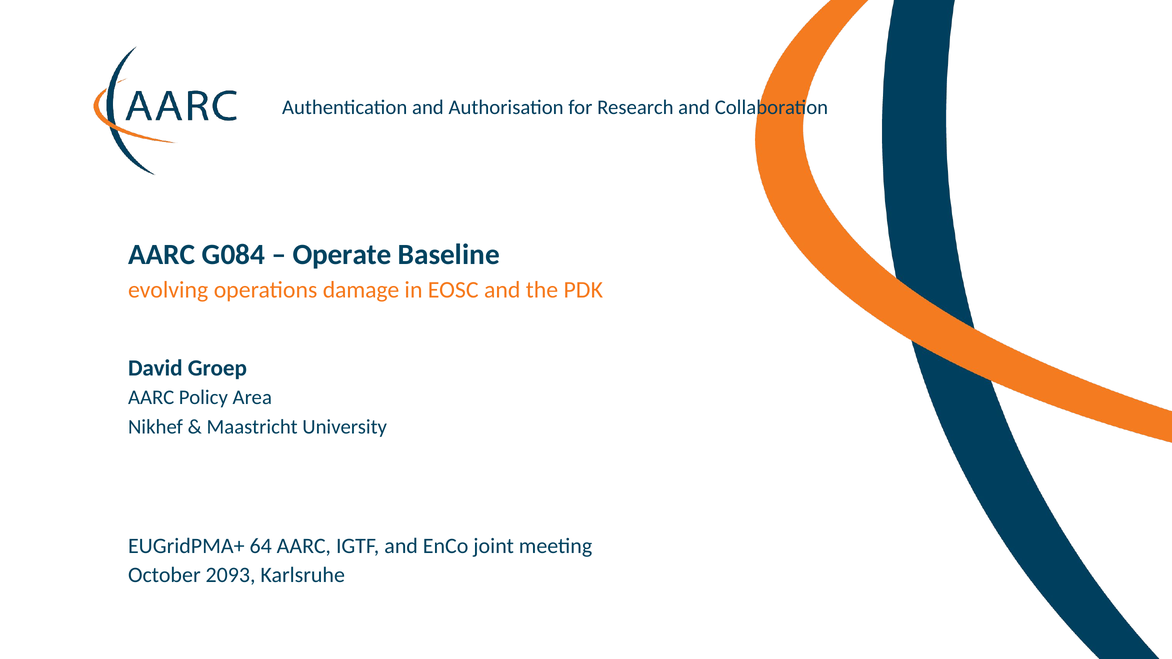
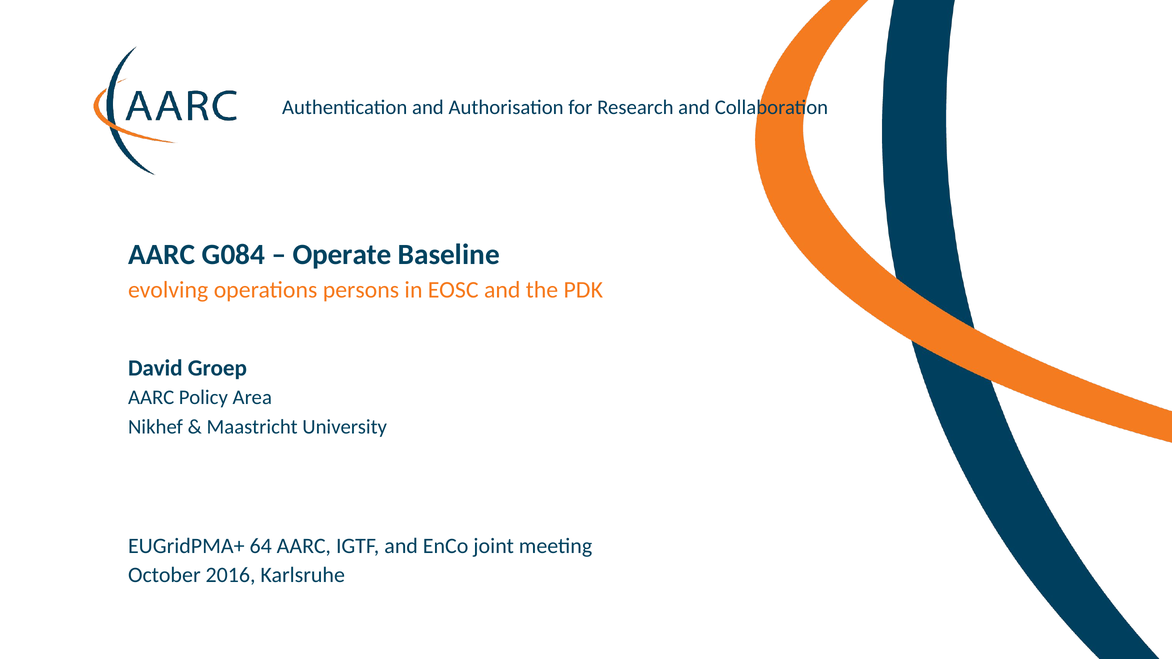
damage: damage -> persons
2093: 2093 -> 2016
